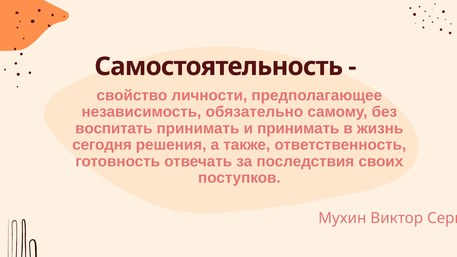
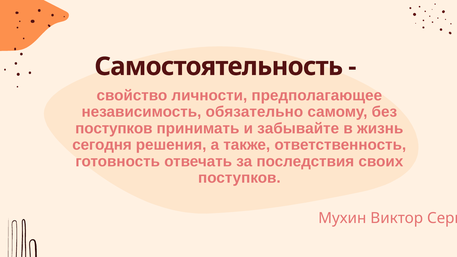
воспитать at (114, 128): воспитать -> поступков
и принимать: принимать -> забывайте
